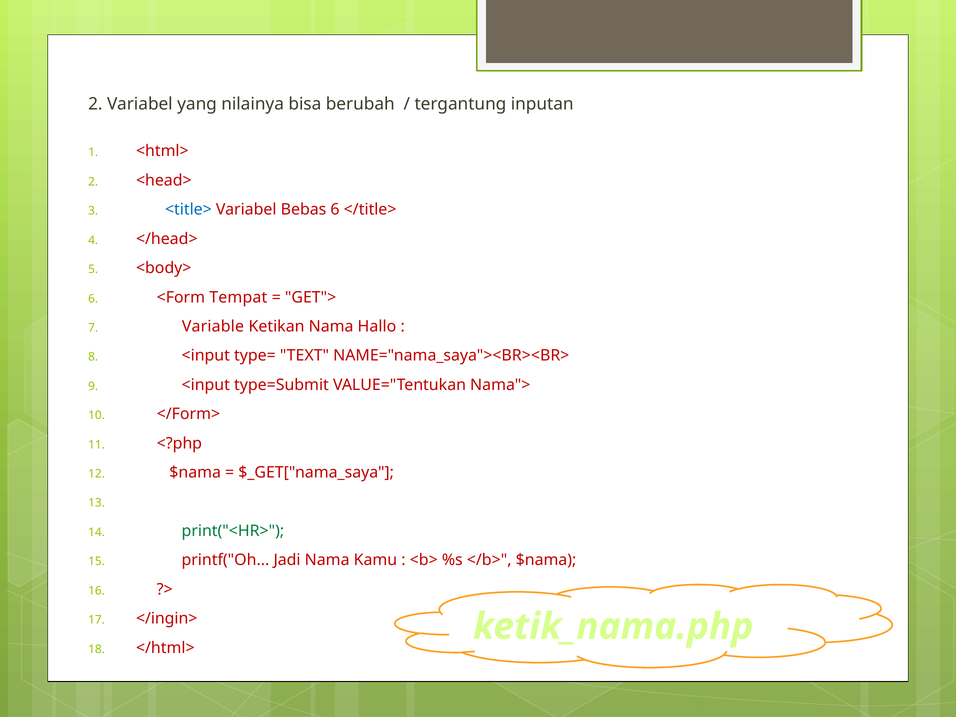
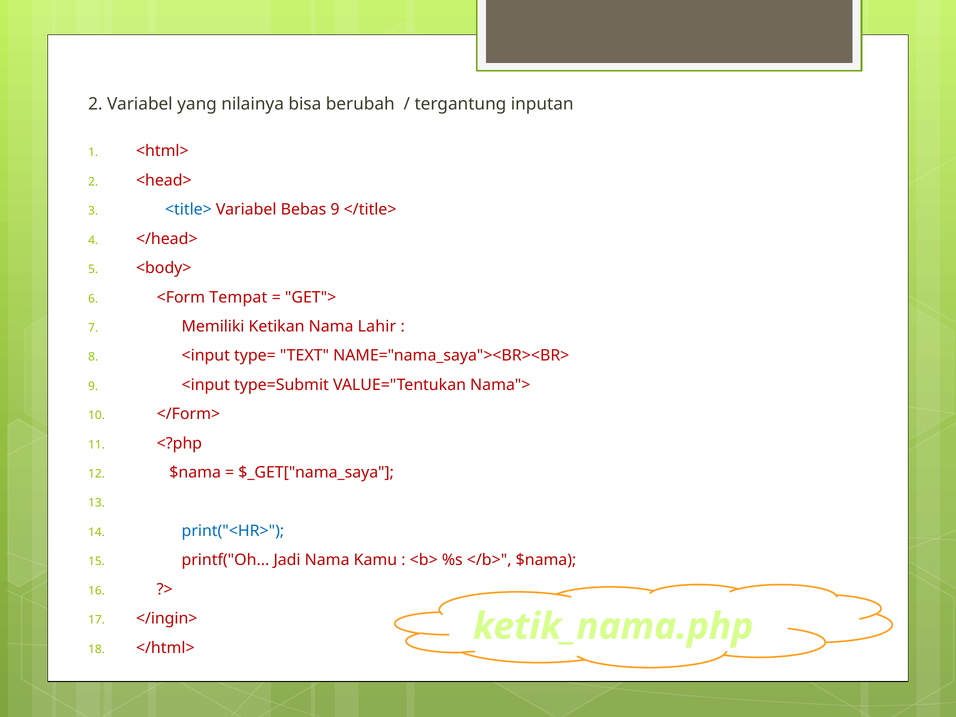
Bebas 6: 6 -> 9
Variable: Variable -> Memiliki
Hallo: Hallo -> Lahir
print("<HR> colour: green -> blue
